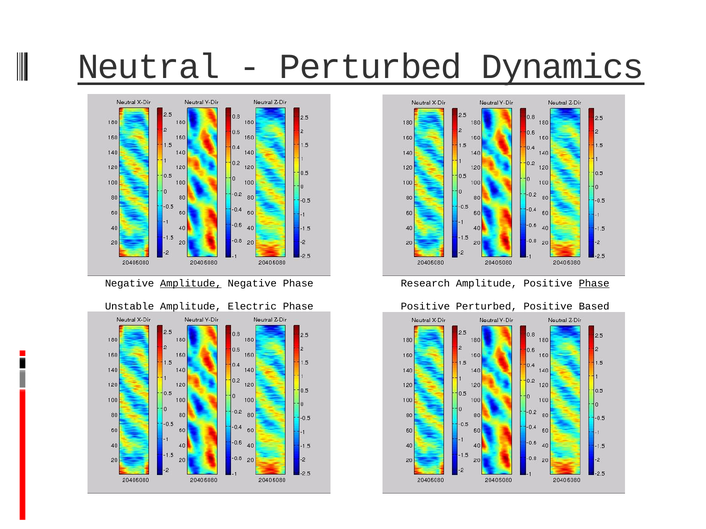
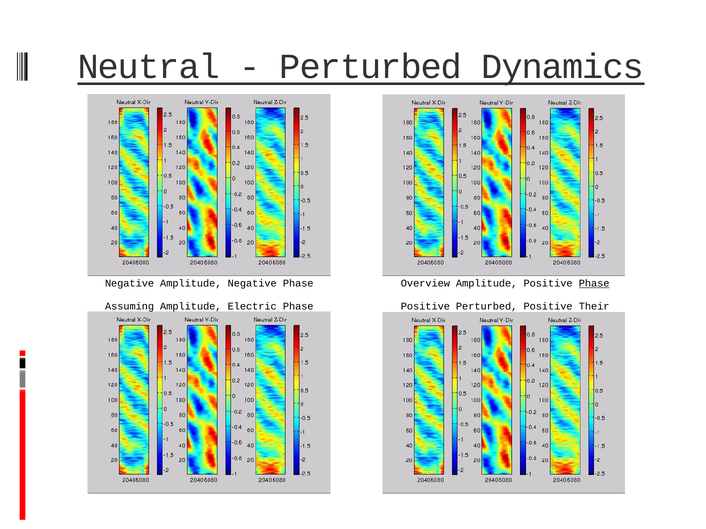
Amplitude at (191, 283) underline: present -> none
Research: Research -> Overview
Unstable: Unstable -> Assuming
Based: Based -> Their
